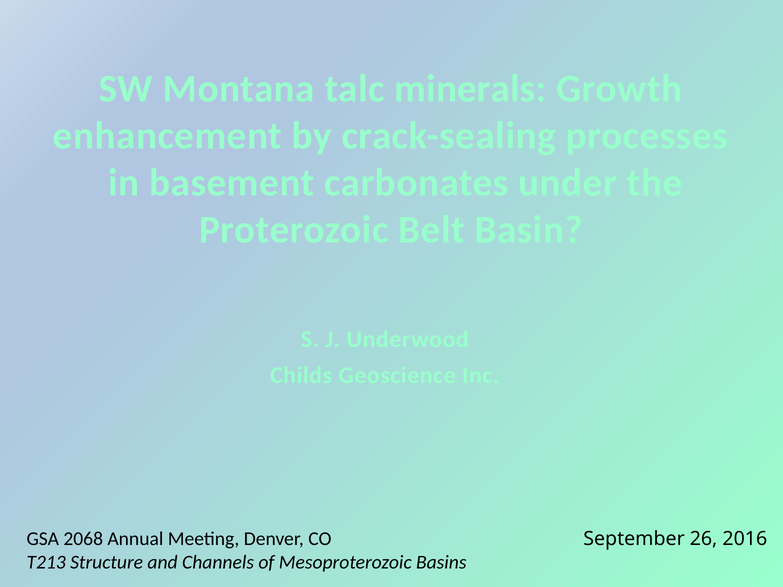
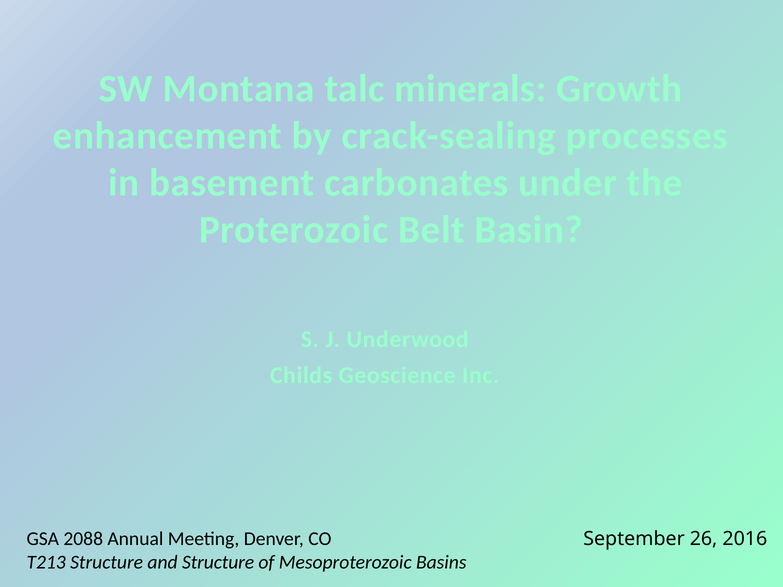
2068: 2068 -> 2088
and Channels: Channels -> Structure
